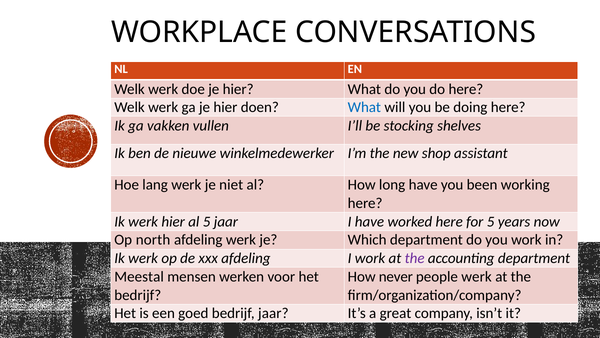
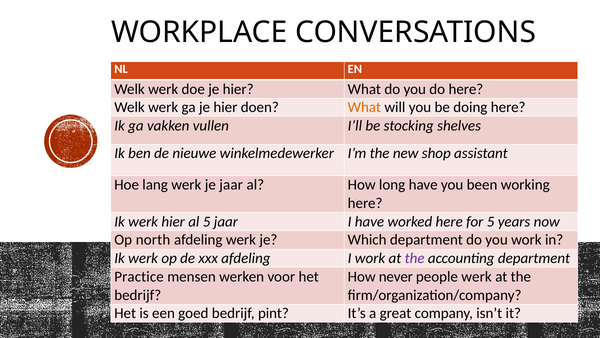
What at (364, 107) colour: blue -> orange
je niet: niet -> jaar
Meestal: Meestal -> Practice
bedrijf jaar: jaar -> pint
